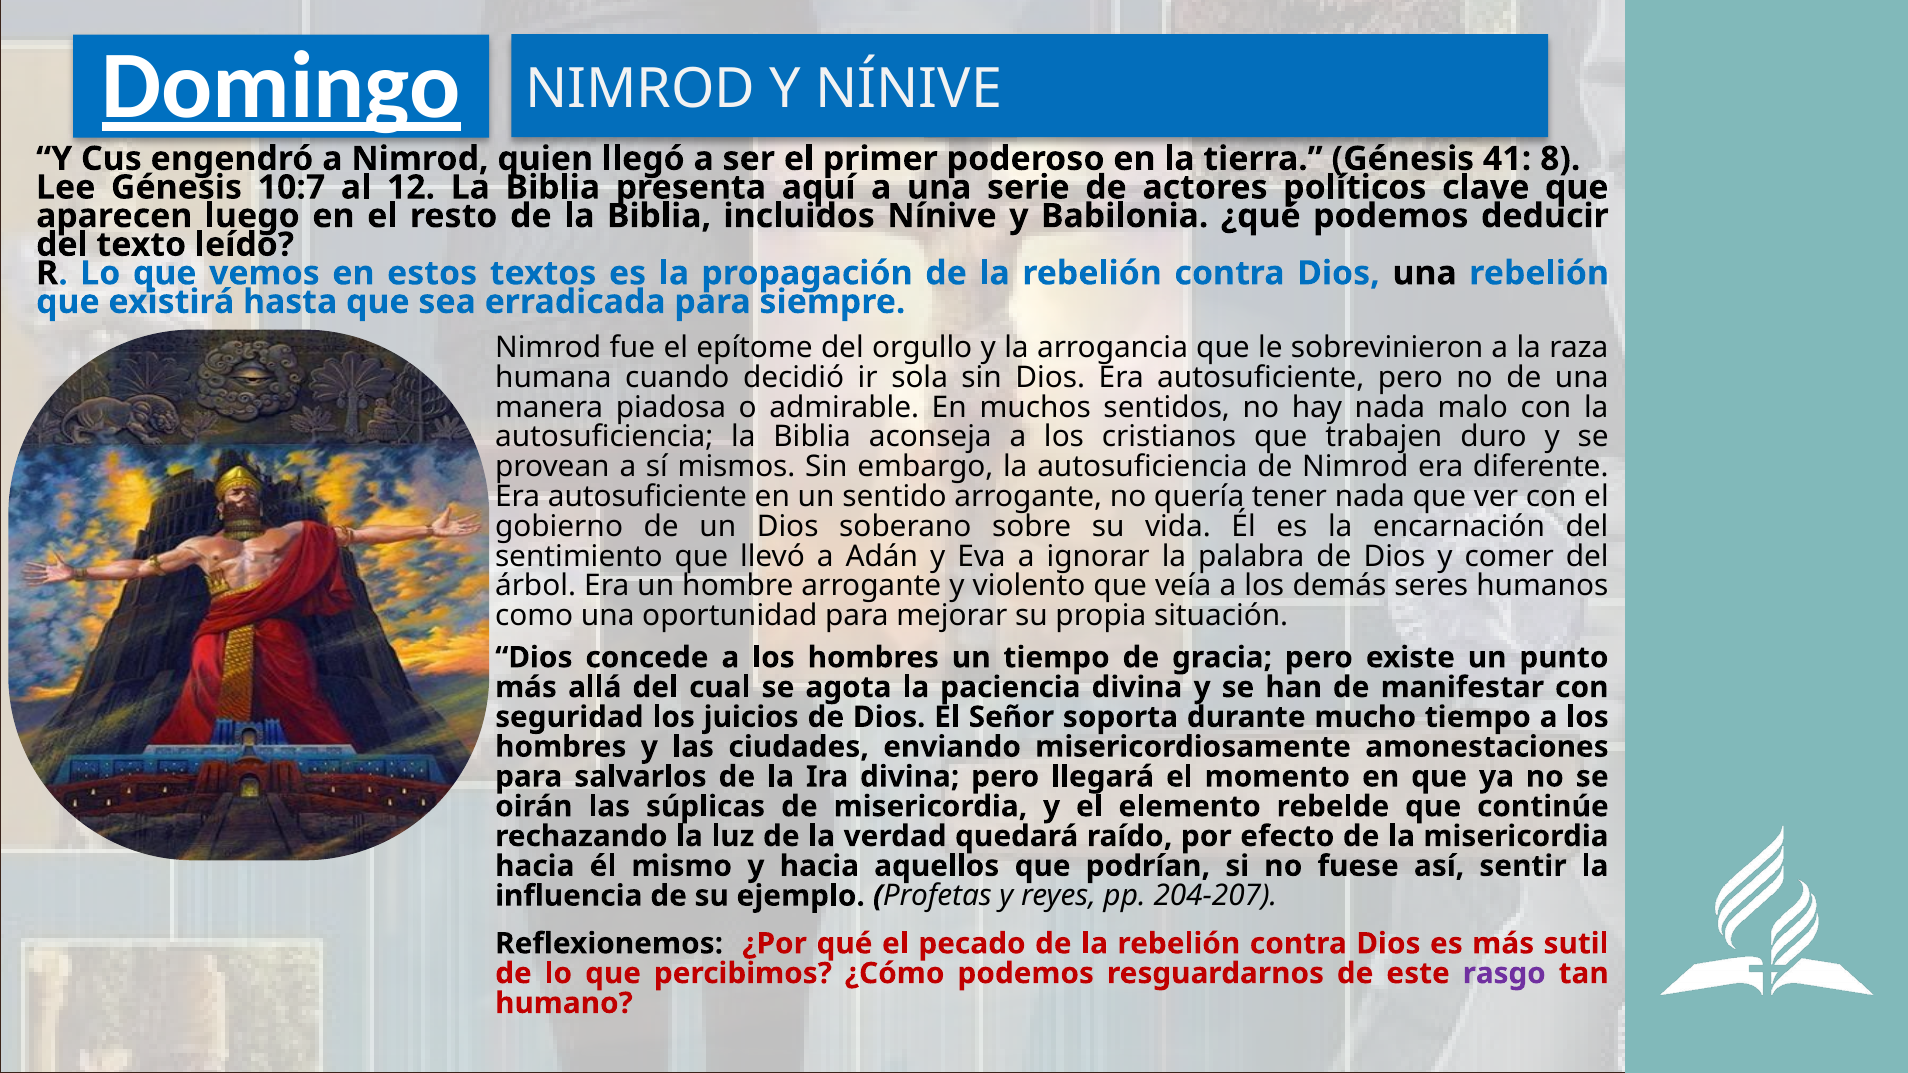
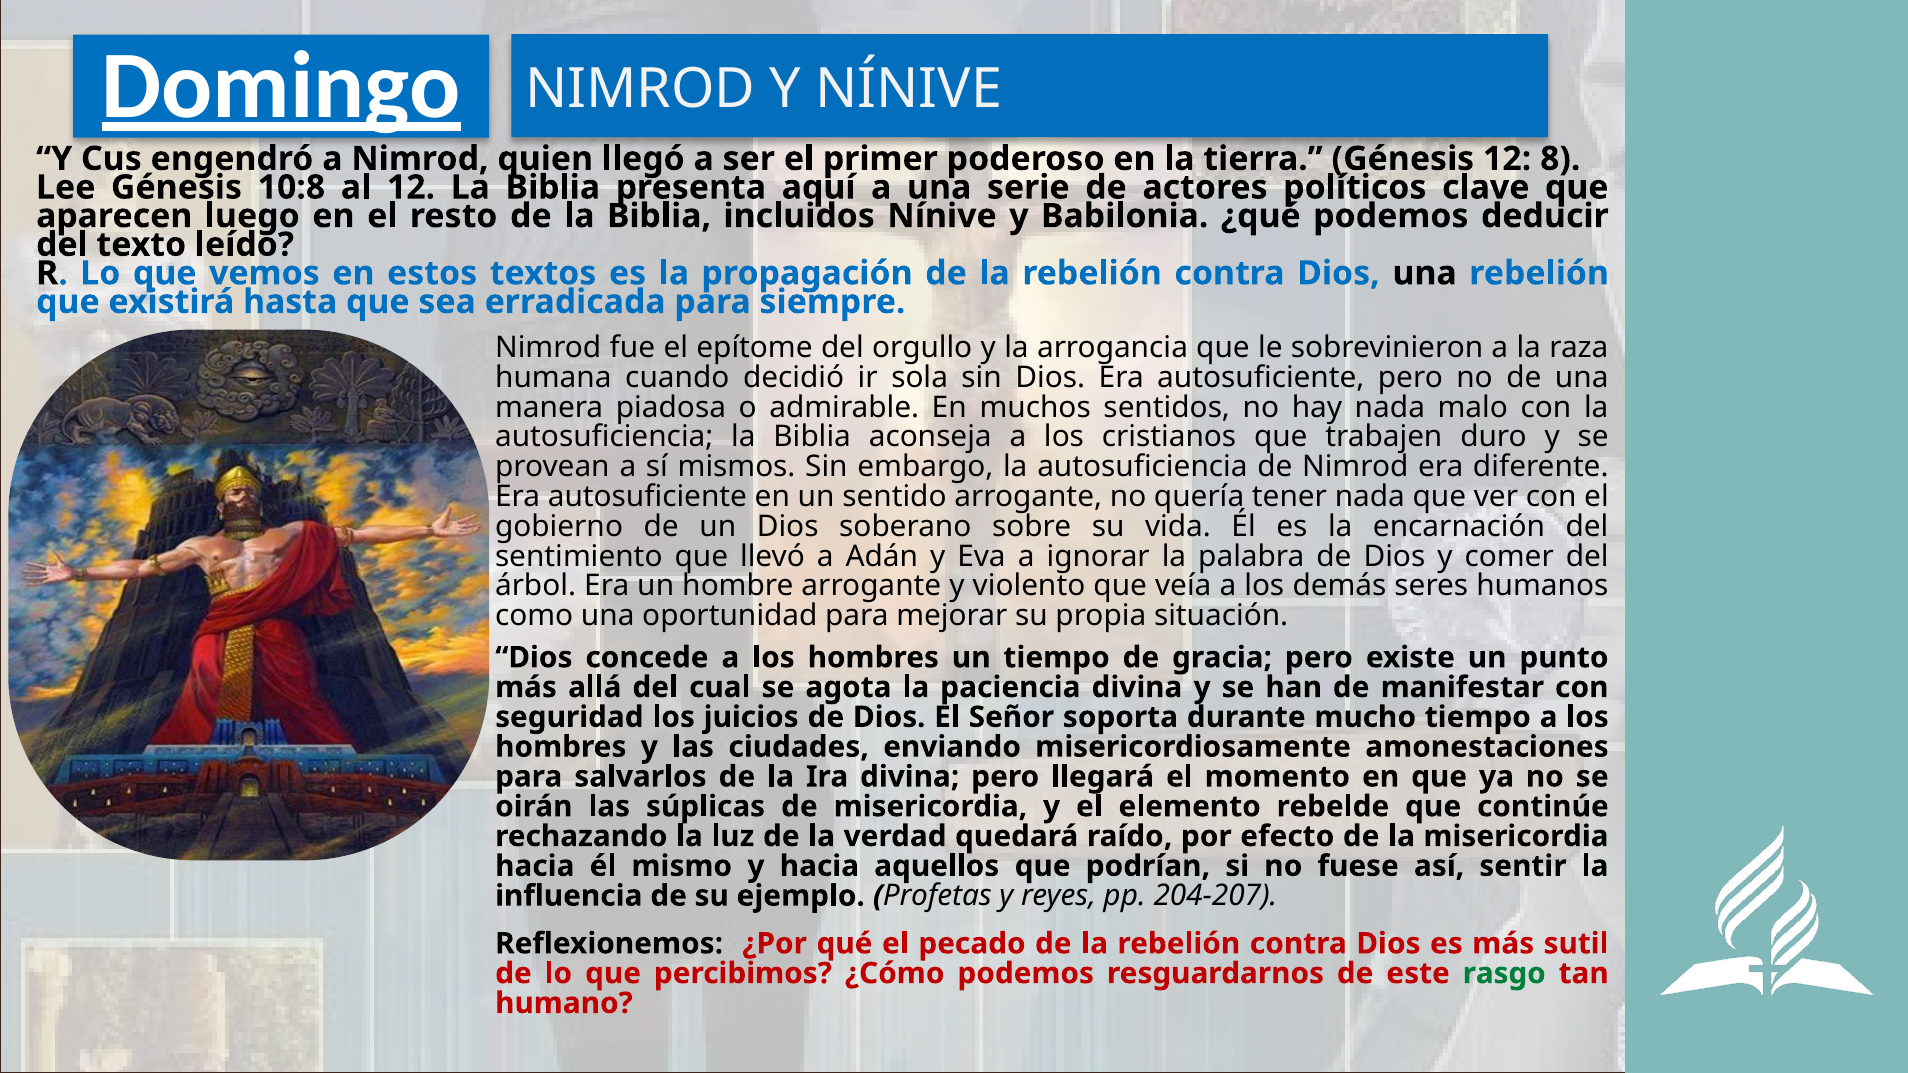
Génesis 41: 41 -> 12
10:7: 10:7 -> 10:8
rasgo colour: purple -> green
